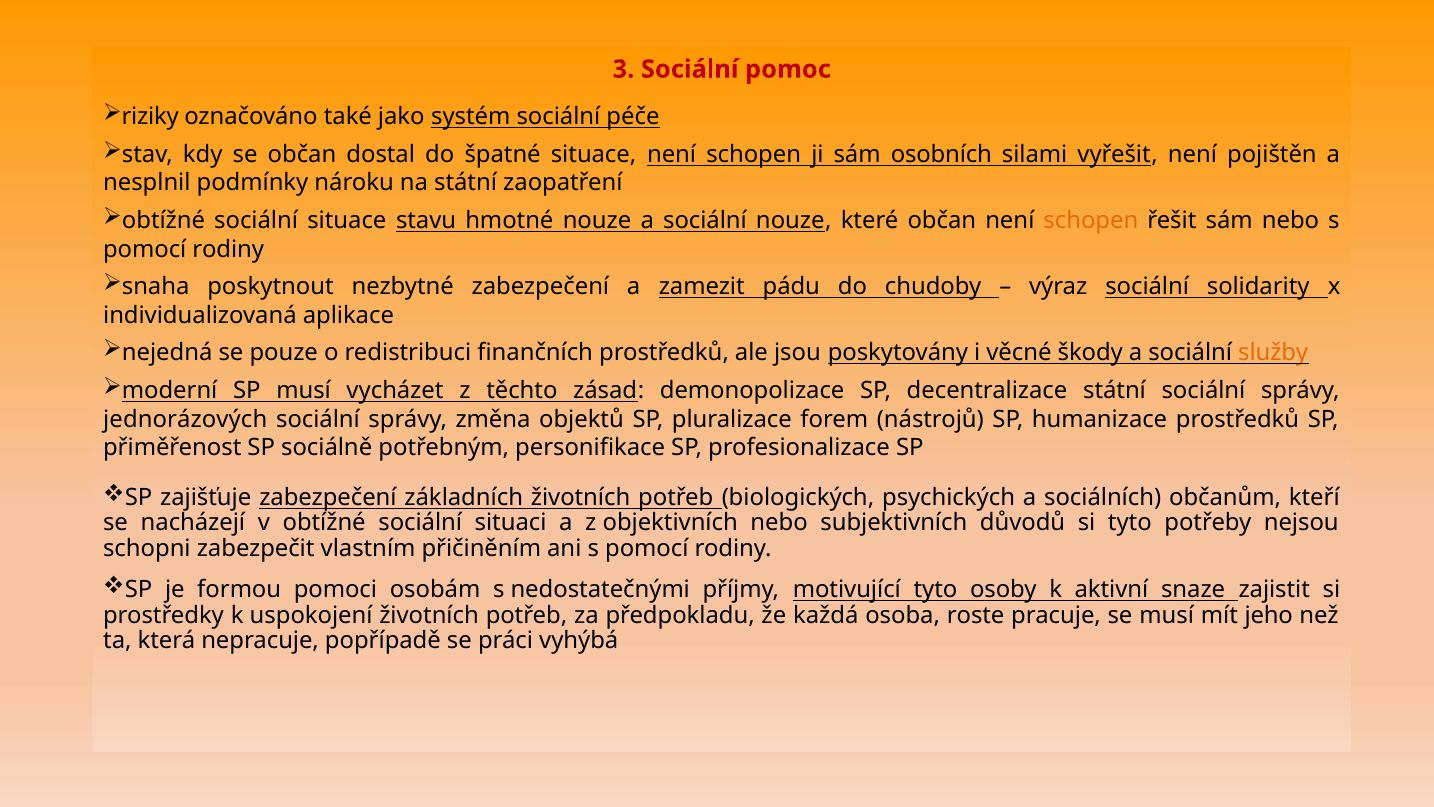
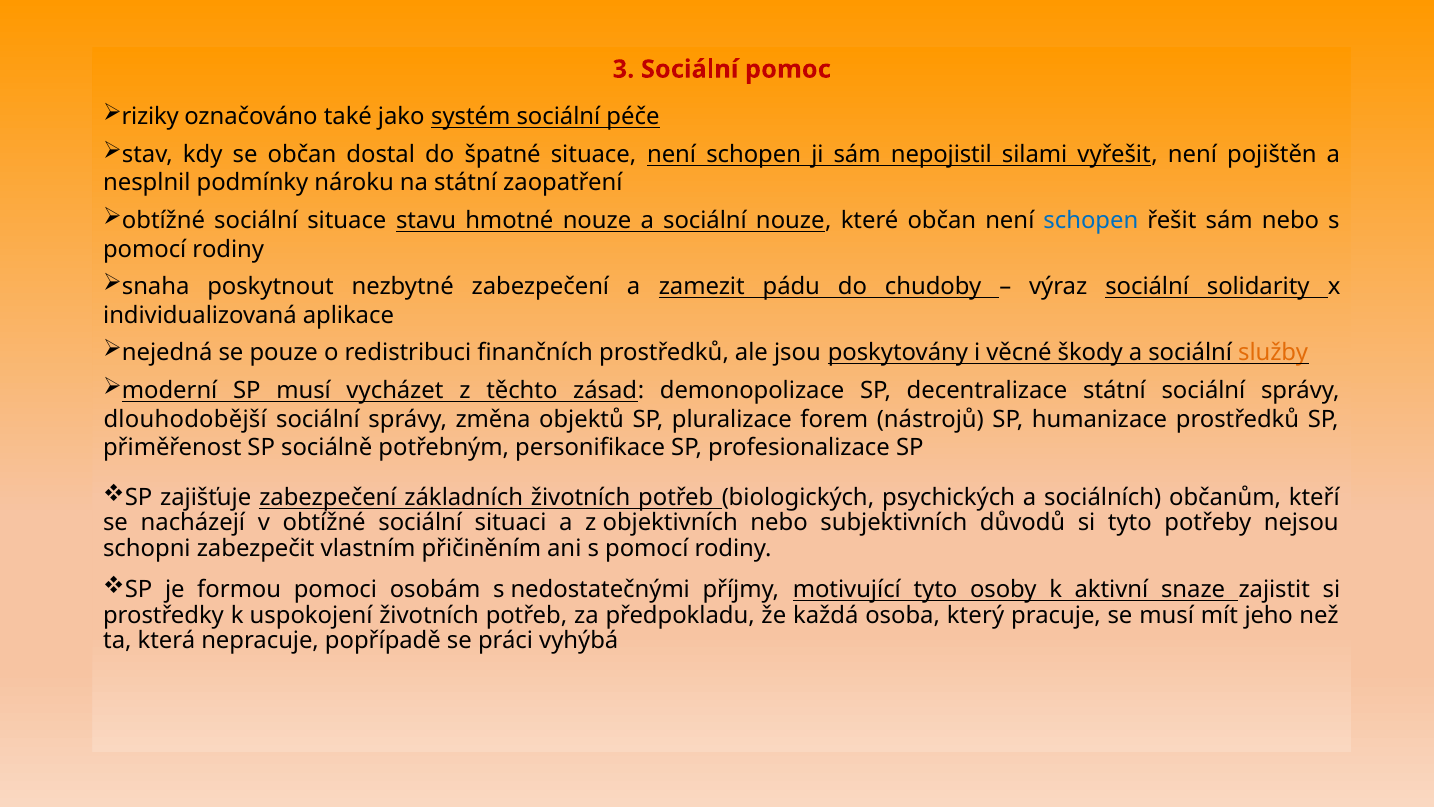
osobních: osobních -> nepojistil
schopen at (1091, 220) colour: orange -> blue
jednorázových: jednorázových -> dlouhodobější
roste: roste -> který
